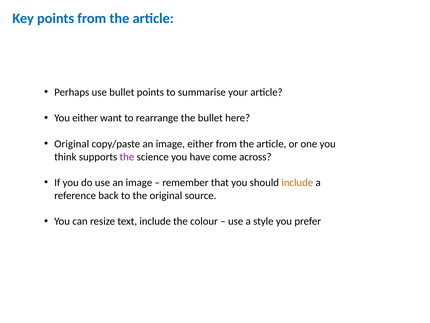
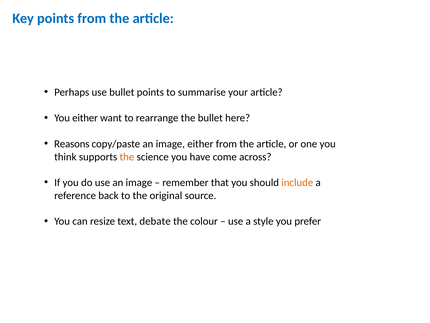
Original at (72, 144): Original -> Reasons
the at (127, 157) colour: purple -> orange
text include: include -> debate
